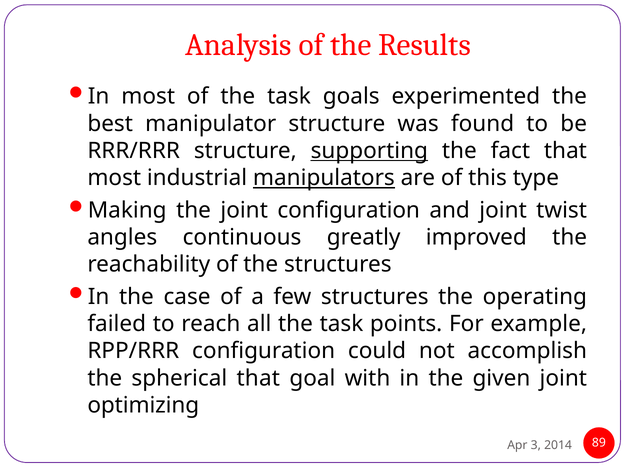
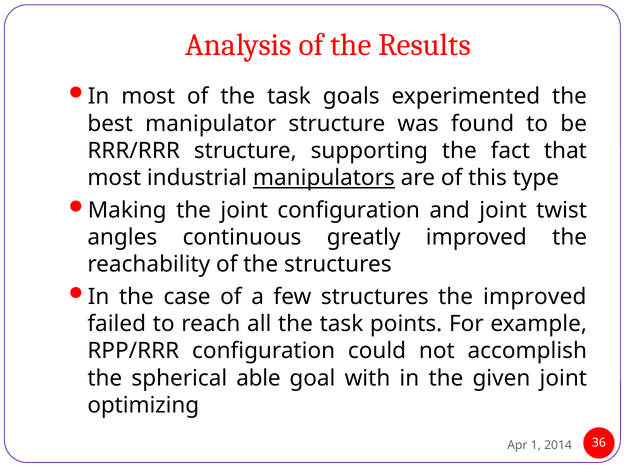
supporting underline: present -> none
the operating: operating -> improved
spherical that: that -> able
3: 3 -> 1
89: 89 -> 36
